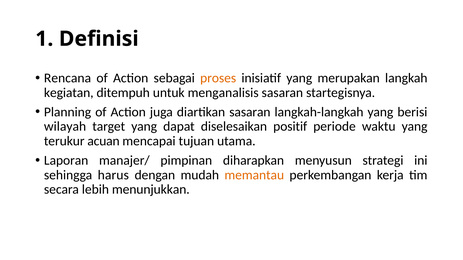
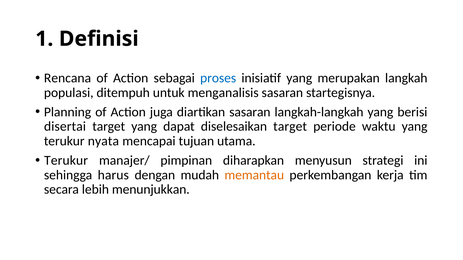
proses colour: orange -> blue
kegiatan: kegiatan -> populasi
wilayah: wilayah -> disertai
diselesaikan positif: positif -> target
acuan: acuan -> nyata
Laporan at (66, 161): Laporan -> Terukur
